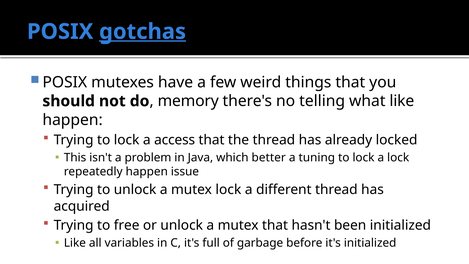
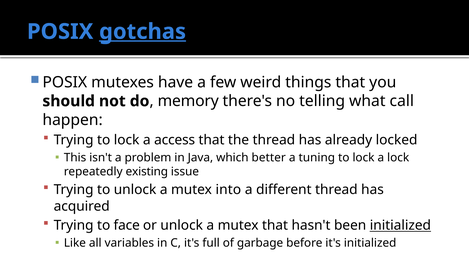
what like: like -> call
repeatedly happen: happen -> existing
mutex lock: lock -> into
free: free -> face
initialized at (400, 225) underline: none -> present
